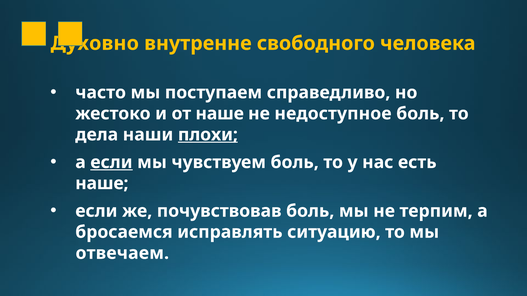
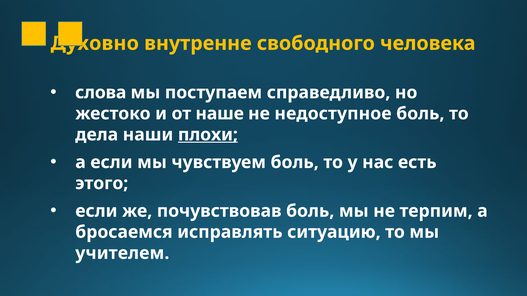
часто: часто -> слова
если at (111, 163) underline: present -> none
наше at (102, 184): наше -> этого
отвечаем: отвечаем -> учителем
